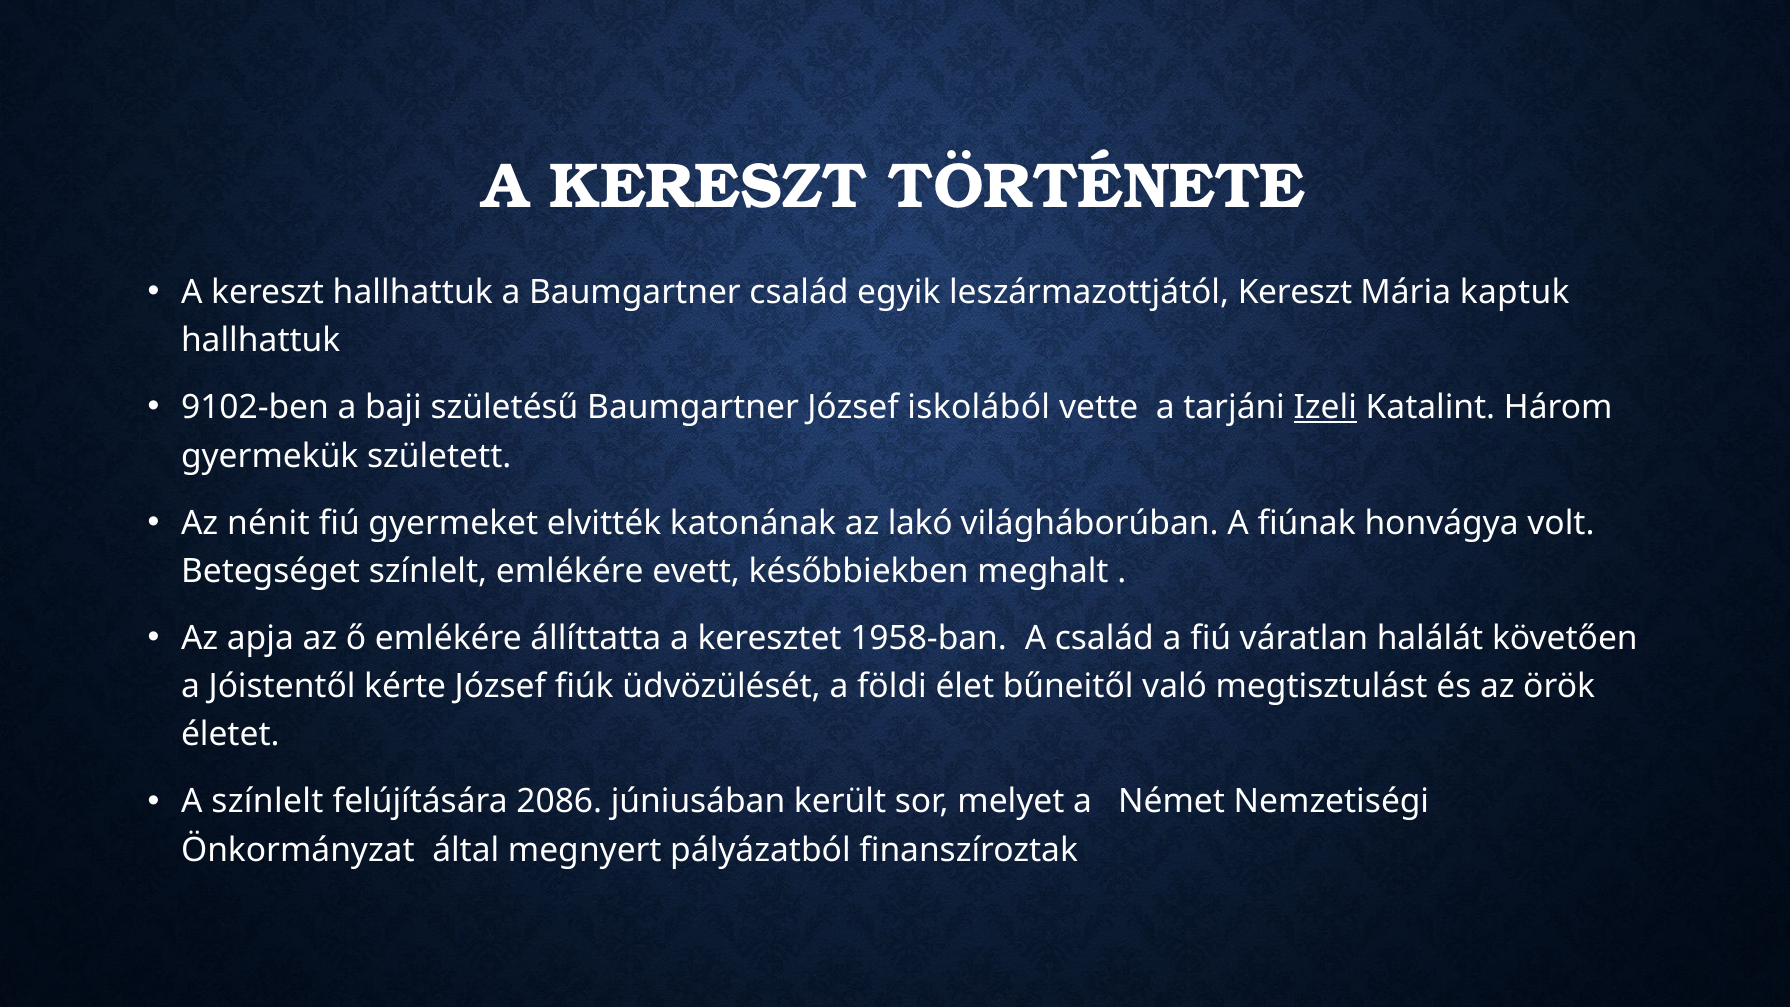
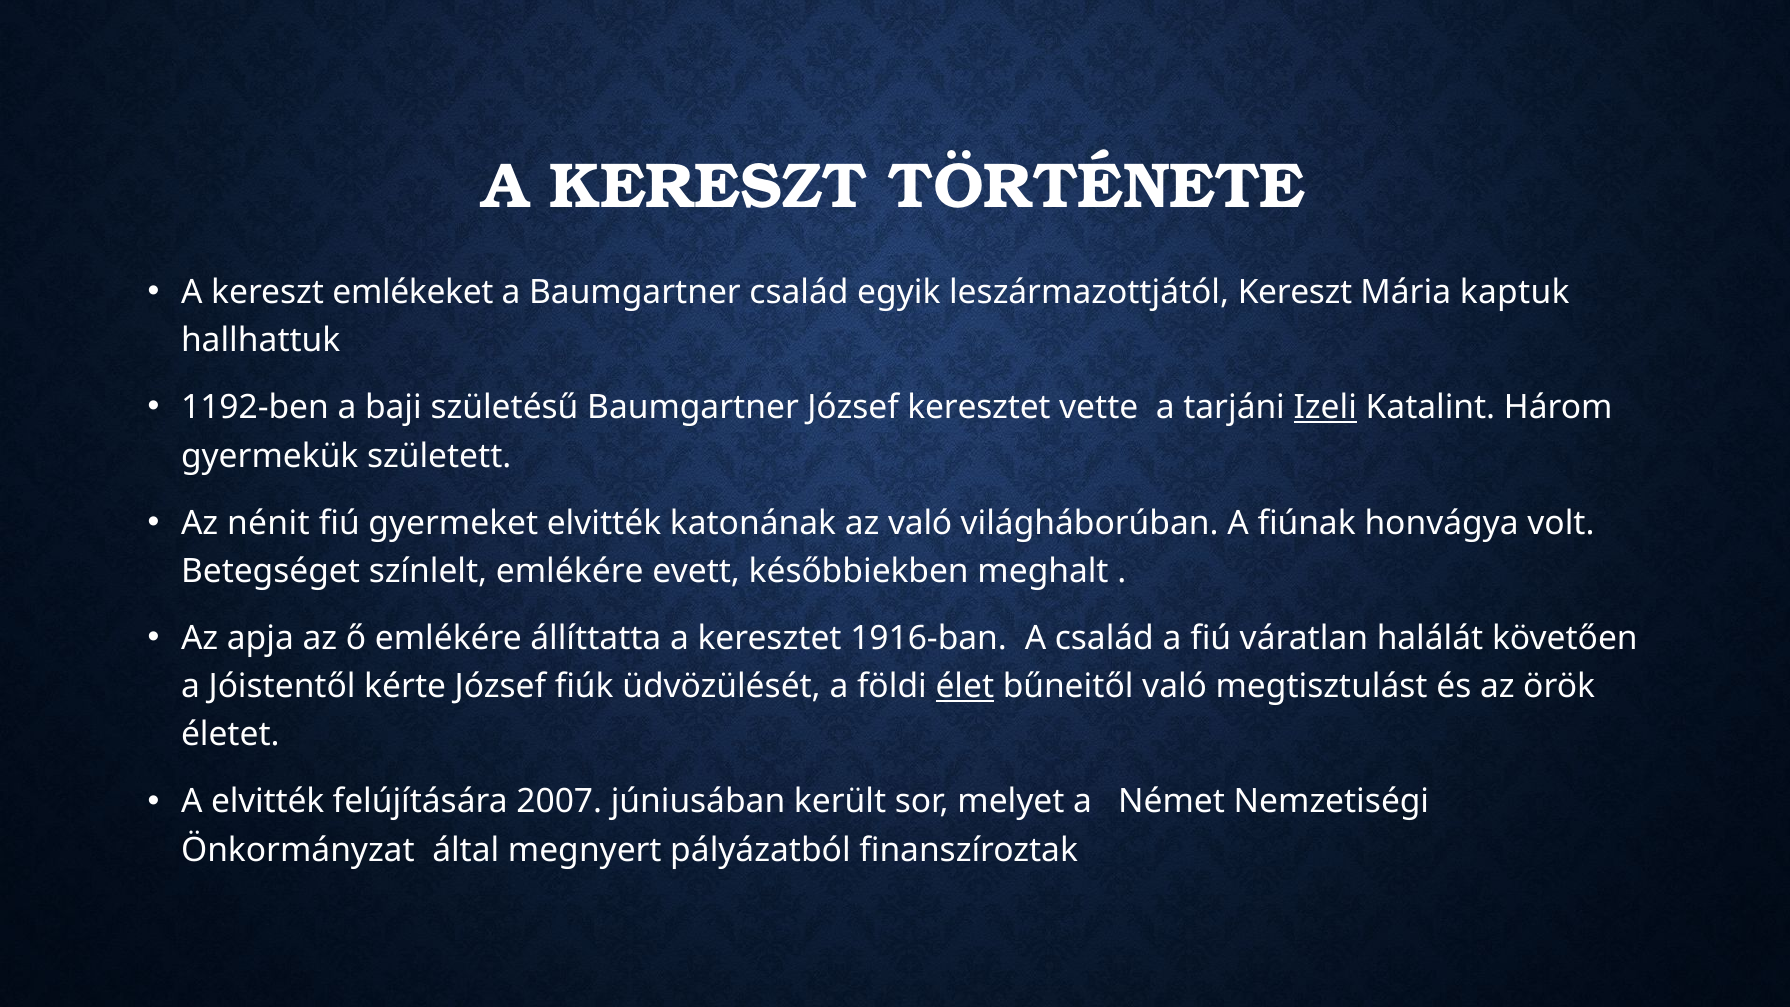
kereszt hallhattuk: hallhattuk -> emlékeket
9102-ben: 9102-ben -> 1192-ben
József iskolából: iskolából -> keresztet
az lakó: lakó -> való
1958-ban: 1958-ban -> 1916-ban
élet underline: none -> present
A színlelt: színlelt -> elvitték
2086: 2086 -> 2007
